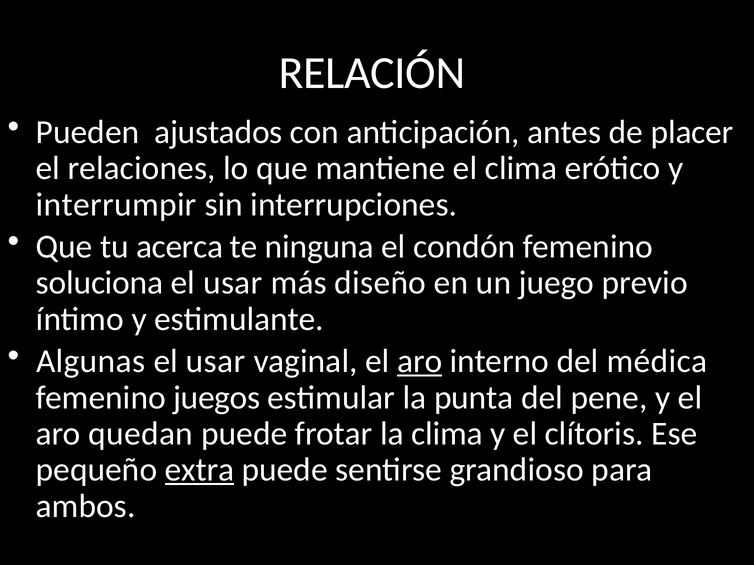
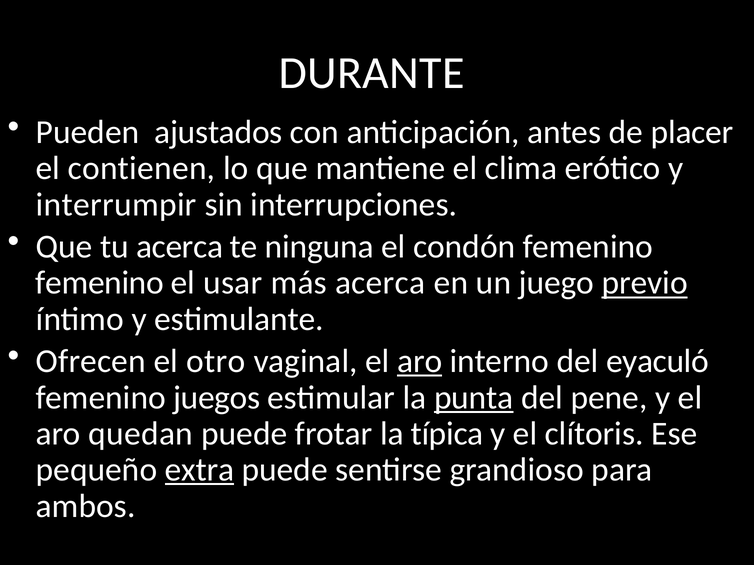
RELACIÓN: RELACIÓN -> DURANTE
relaciones: relaciones -> contienen
soluciona at (100, 283): soluciona -> femenino
más diseño: diseño -> acerca
previo underline: none -> present
Algunas: Algunas -> Ofrecen
usar at (216, 362): usar -> otro
médica: médica -> eyaculó
punta underline: none -> present
la clima: clima -> típica
